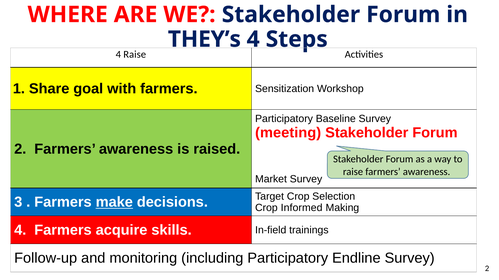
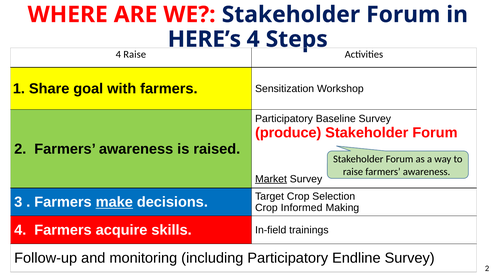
THEY’s: THEY’s -> HERE’s
meeting: meeting -> produce
Market underline: none -> present
